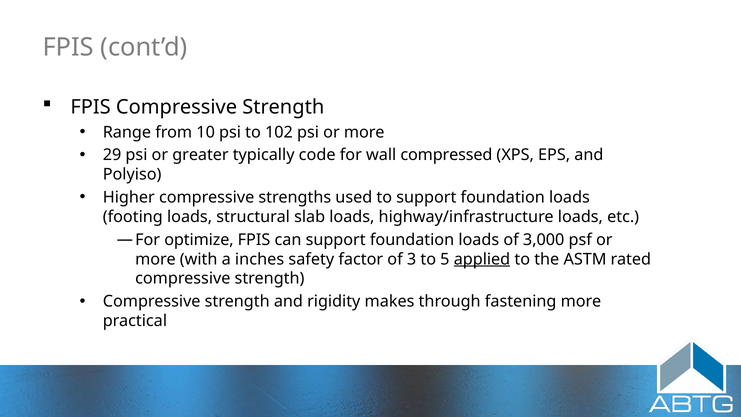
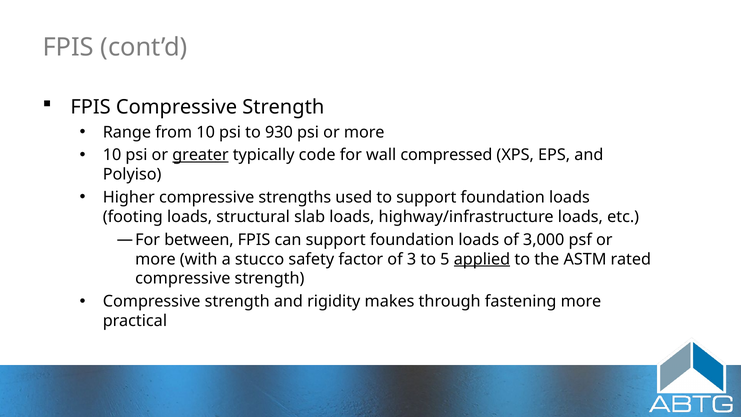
102: 102 -> 930
29 at (112, 155): 29 -> 10
greater underline: none -> present
optimize: optimize -> between
inches: inches -> stucco
